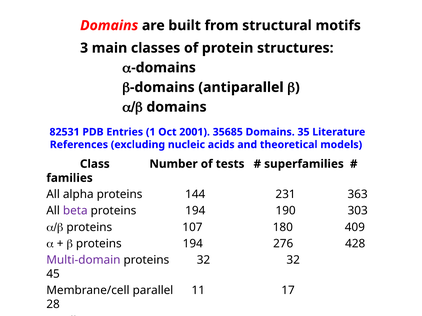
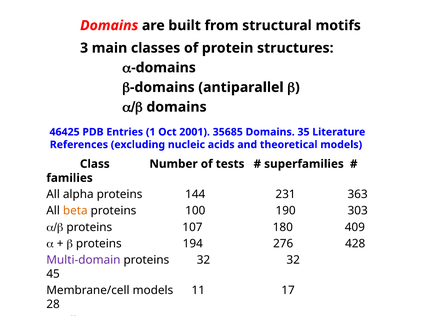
82531: 82531 -> 46425
beta colour: purple -> orange
194 at (195, 211): 194 -> 100
Membrane/cell parallel: parallel -> models
